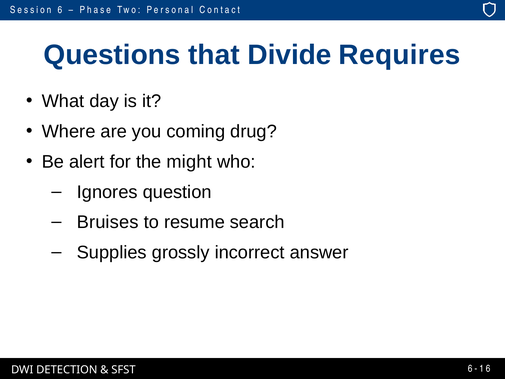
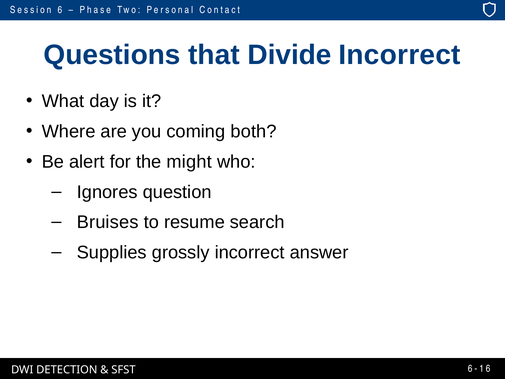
Divide Requires: Requires -> Incorrect
drug: drug -> both
